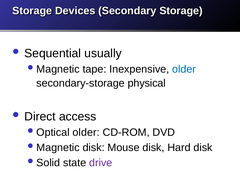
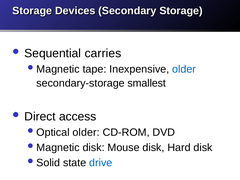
usually: usually -> carries
physical: physical -> smallest
drive colour: purple -> blue
